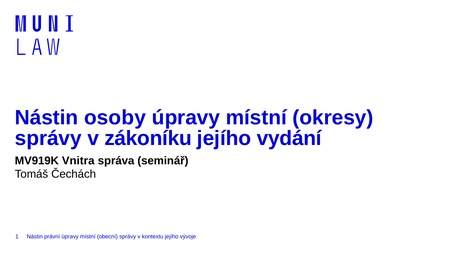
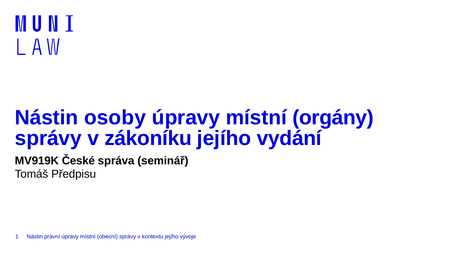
okresy: okresy -> orgány
Vnitra: Vnitra -> České
Čechách: Čechách -> Předpisu
